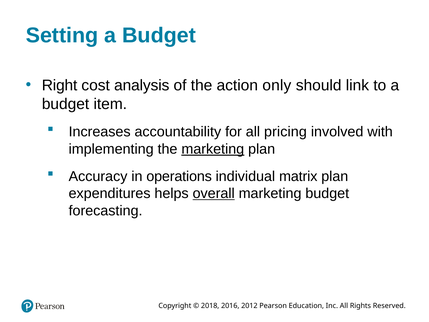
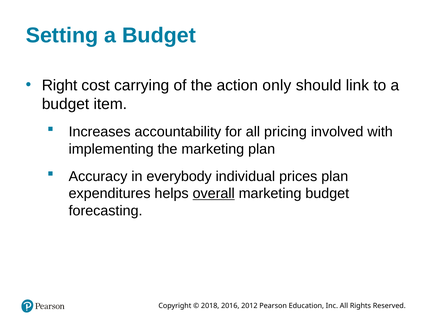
analysis: analysis -> carrying
marketing at (213, 149) underline: present -> none
operations: operations -> everybody
matrix: matrix -> prices
